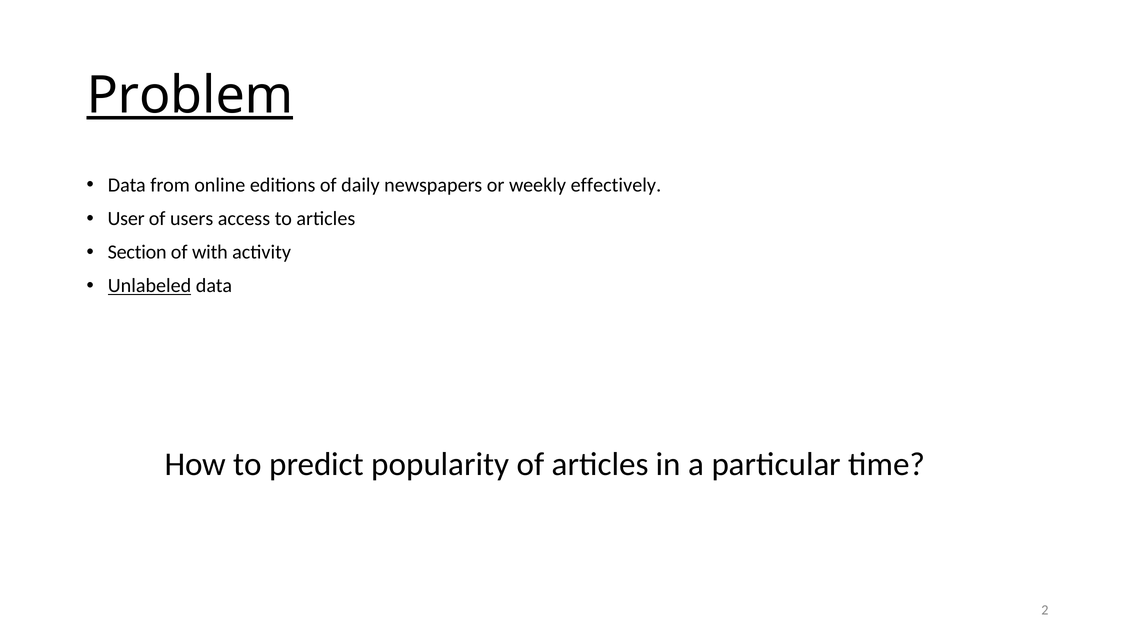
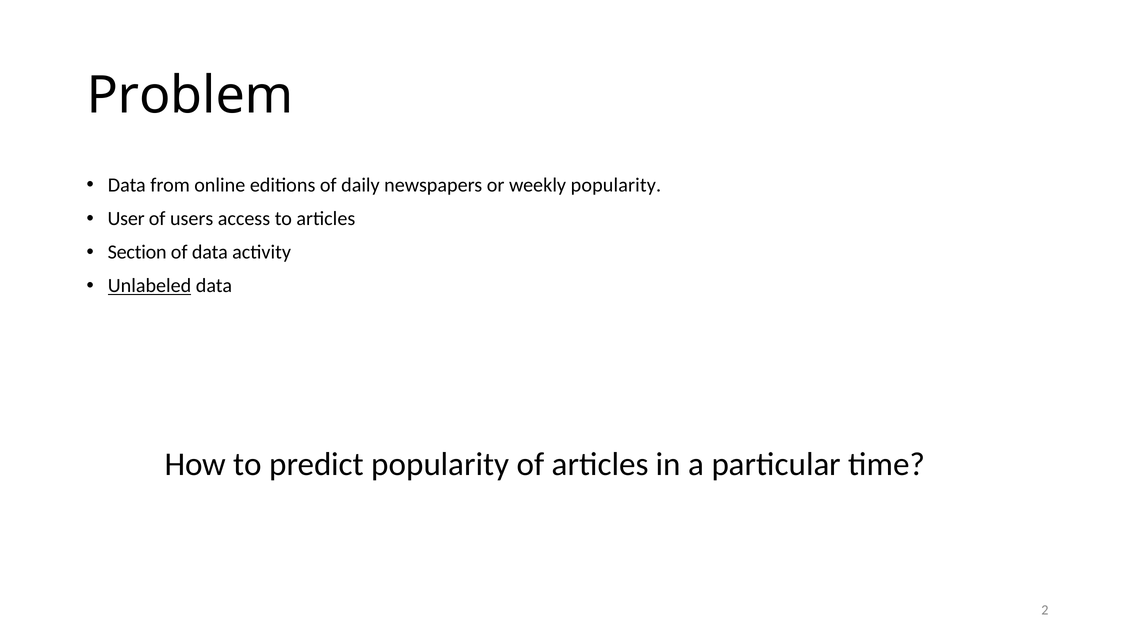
Problem underline: present -> none
weekly effectively: effectively -> popularity
of with: with -> data
